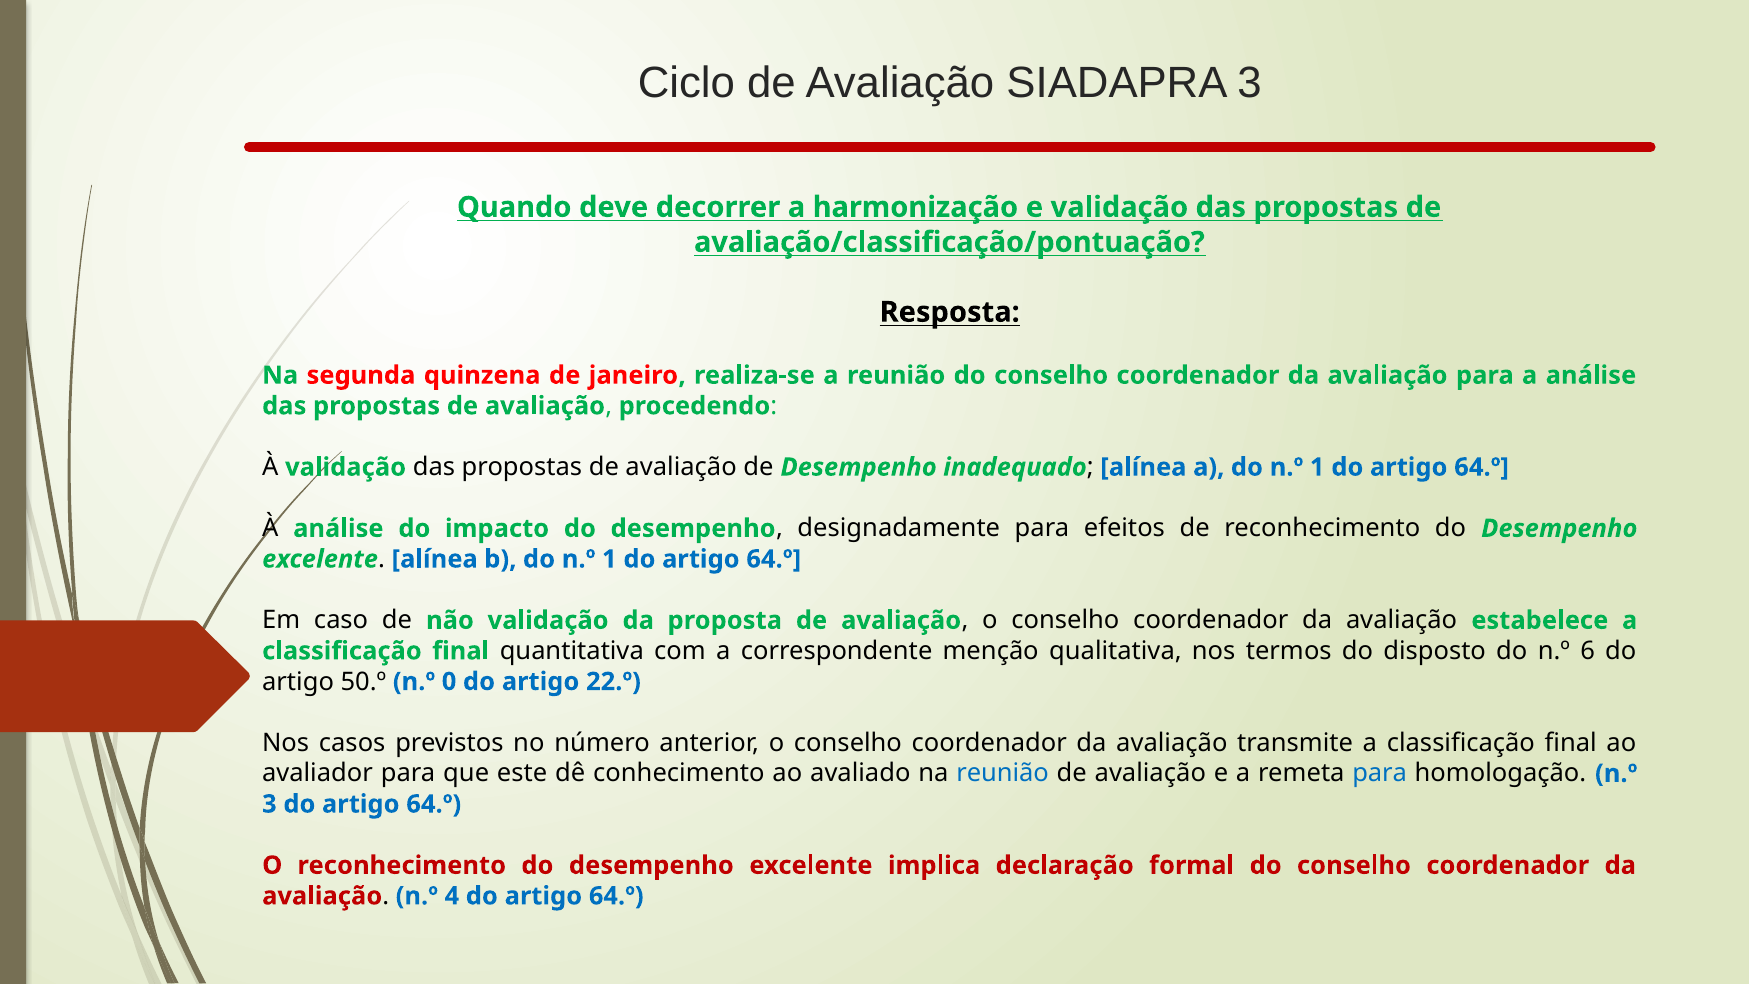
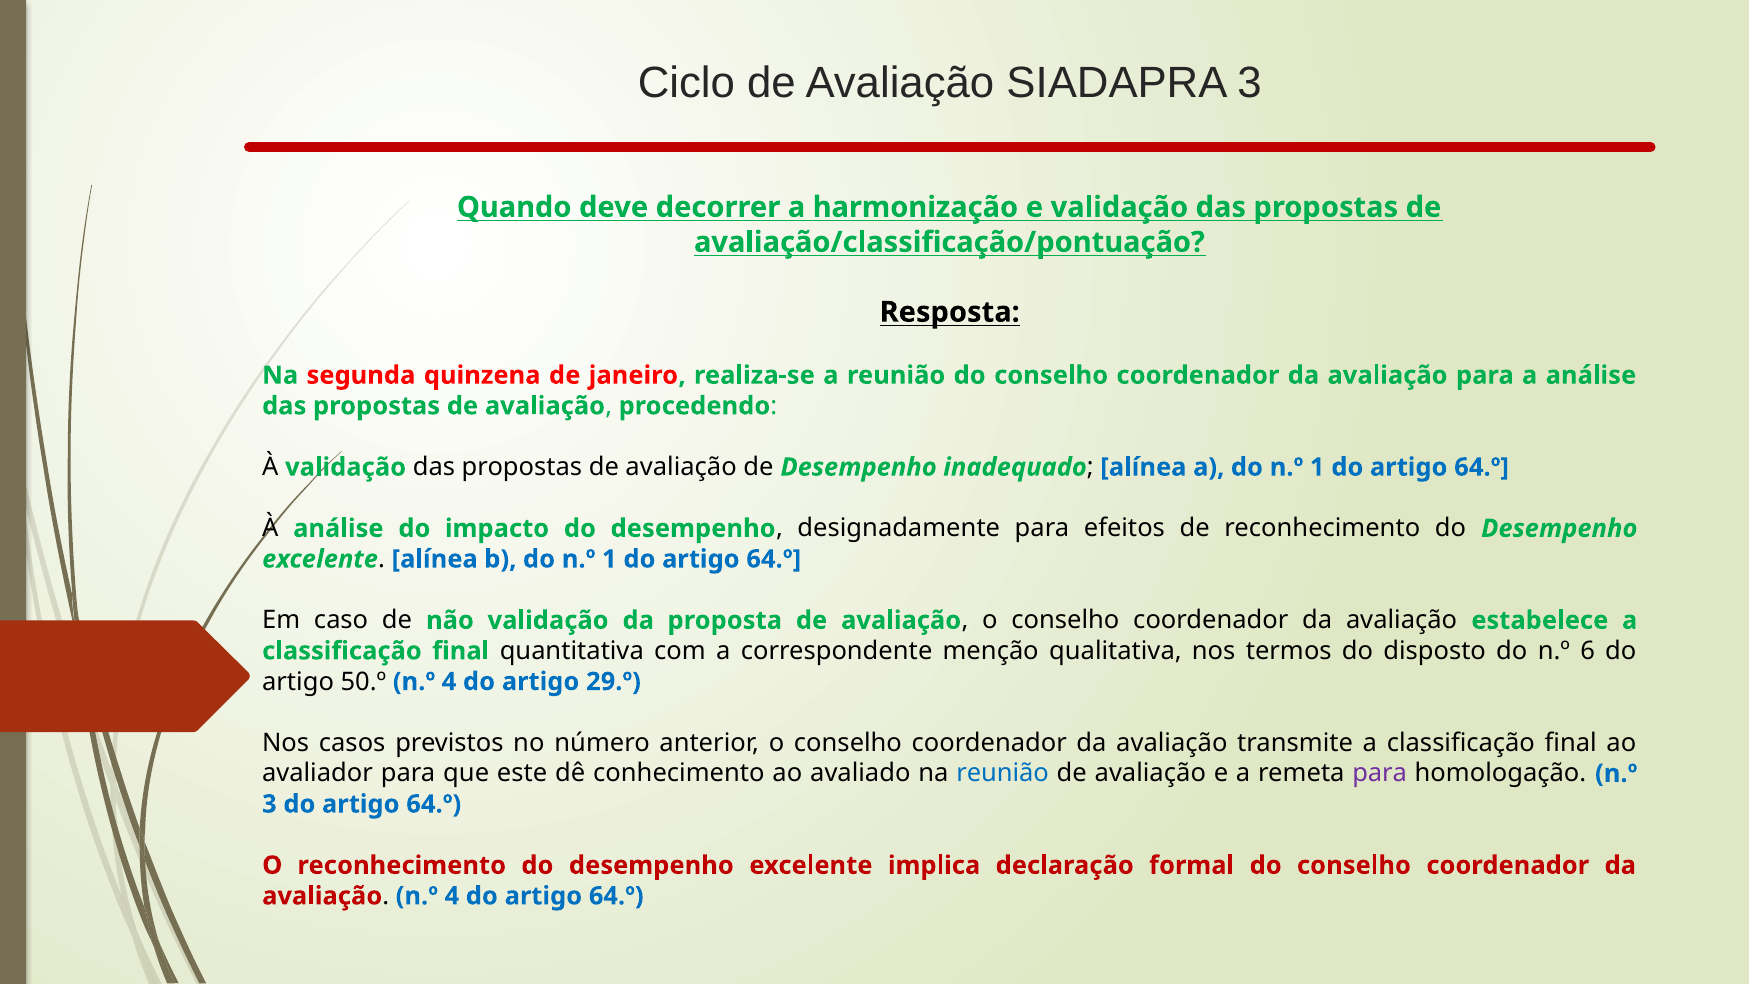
50.º n.º 0: 0 -> 4
22.º: 22.º -> 29.º
para at (1380, 773) colour: blue -> purple
